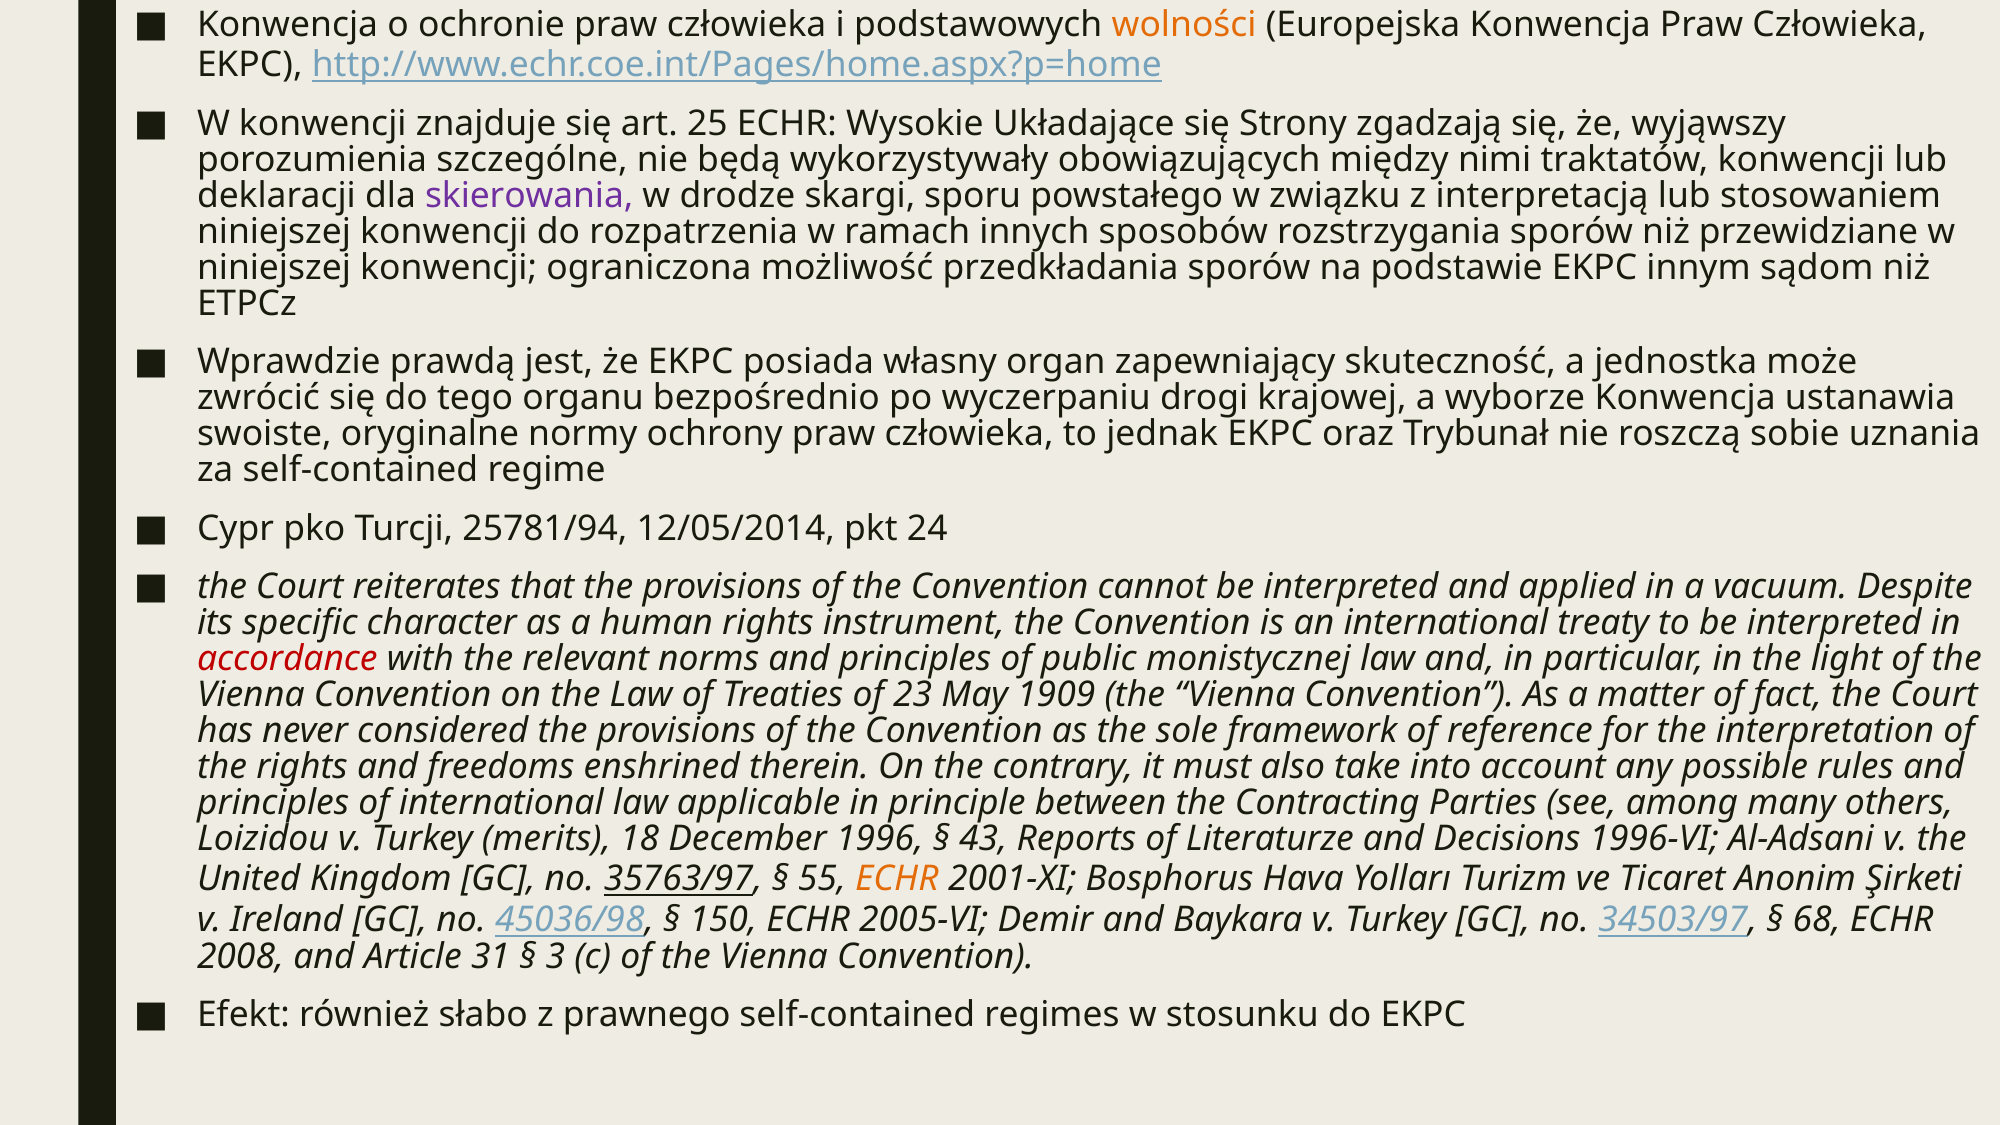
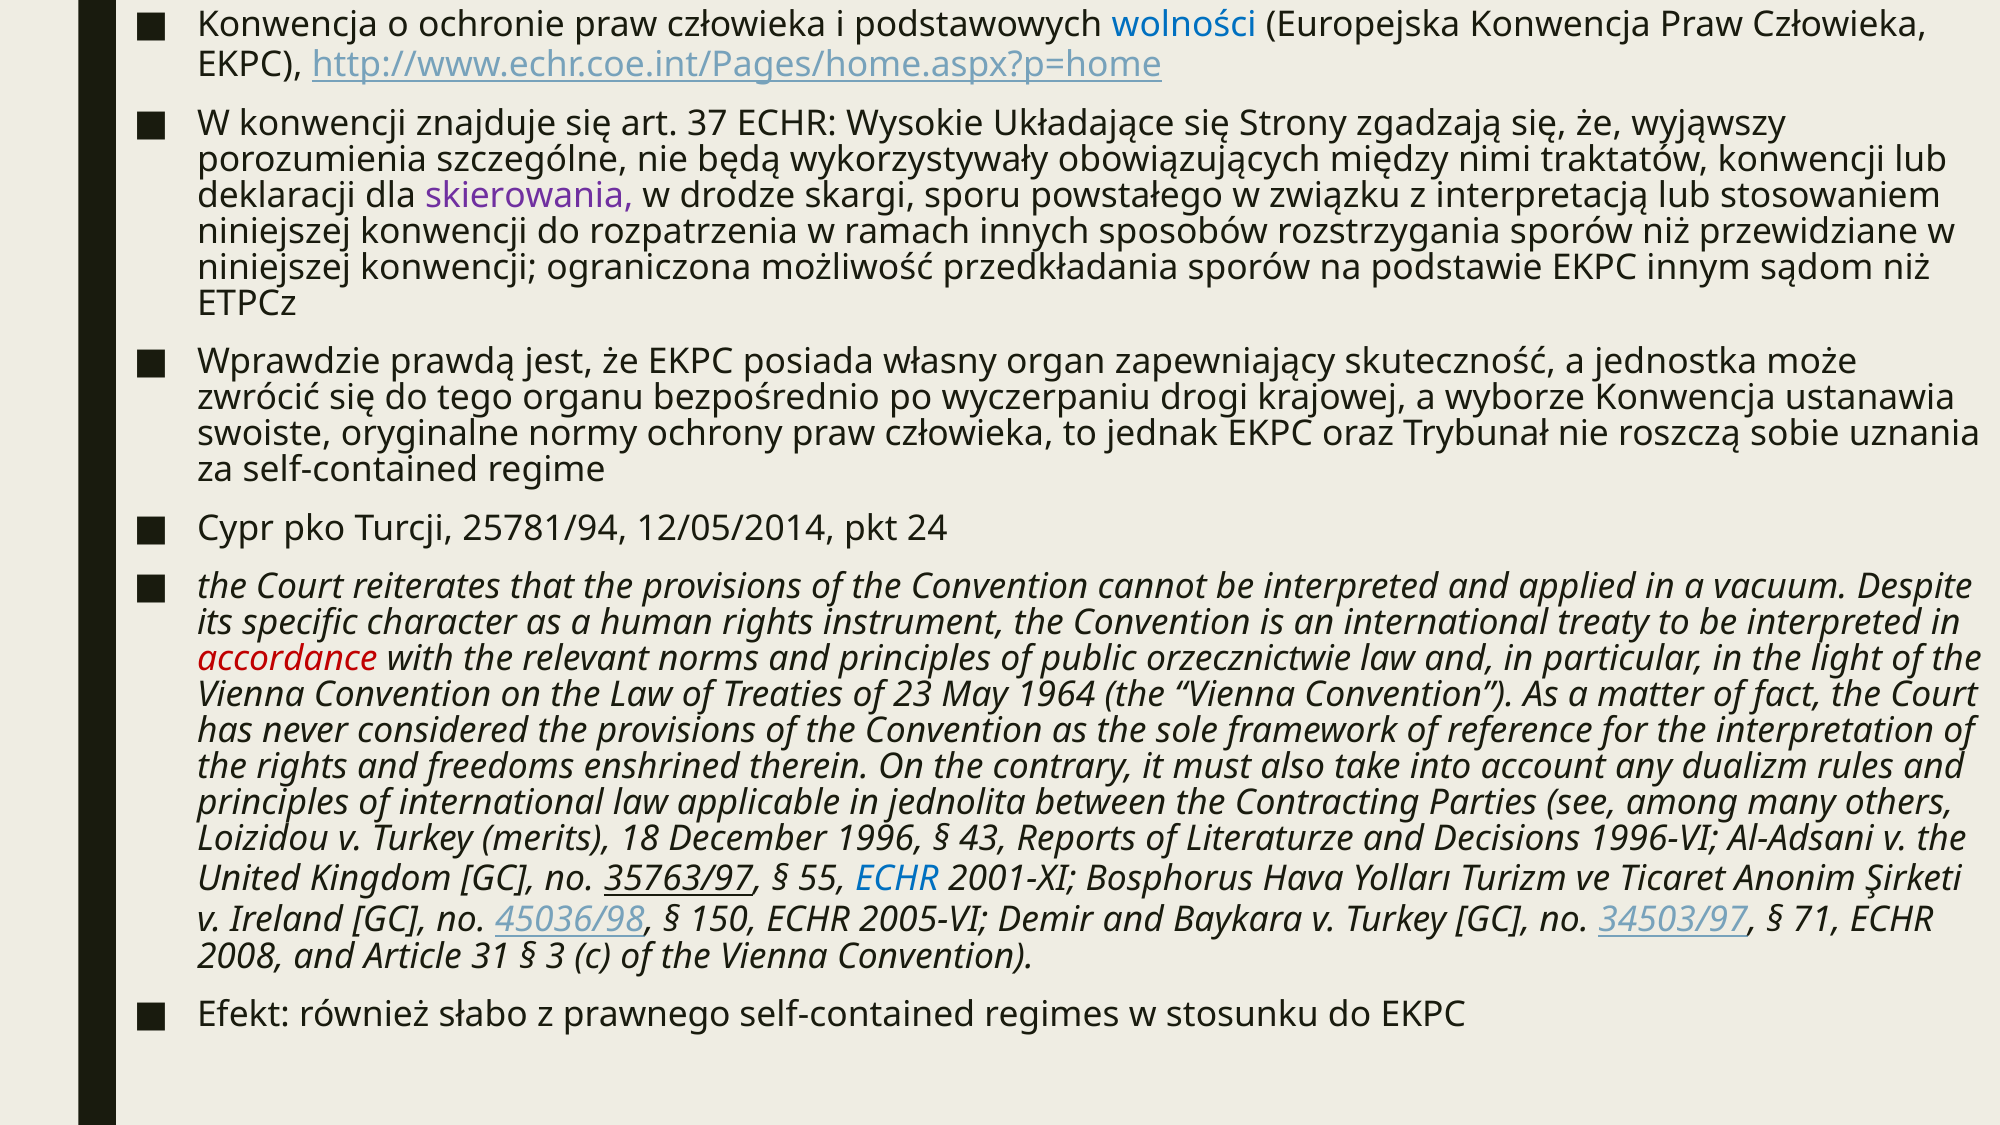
wolności colour: orange -> blue
25: 25 -> 37
monistycznej: monistycznej -> orzecznictwie
1909: 1909 -> 1964
possible: possible -> dualizm
principle: principle -> jednolita
ECHR at (897, 879) colour: orange -> blue
68: 68 -> 71
